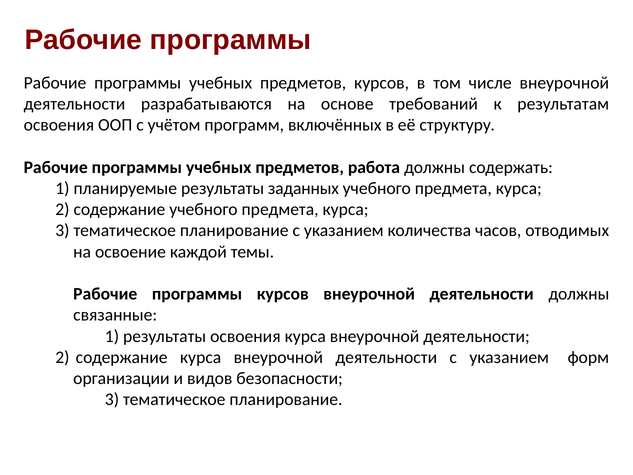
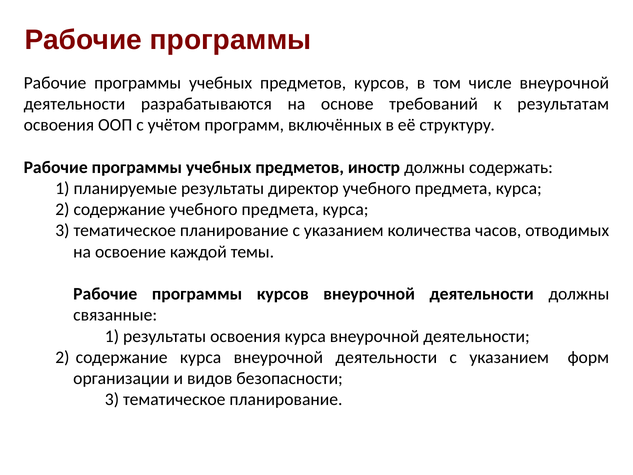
работа: работа -> иностр
заданных: заданных -> директор
